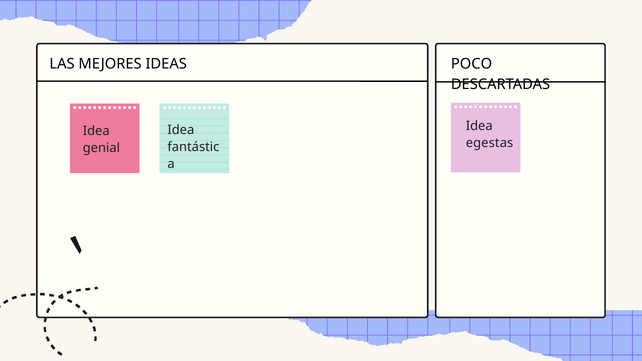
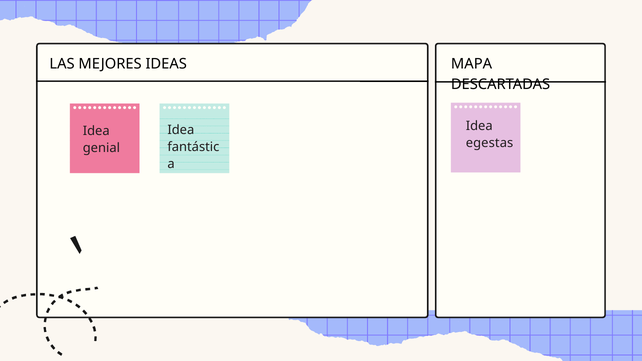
POCO: POCO -> MAPA
